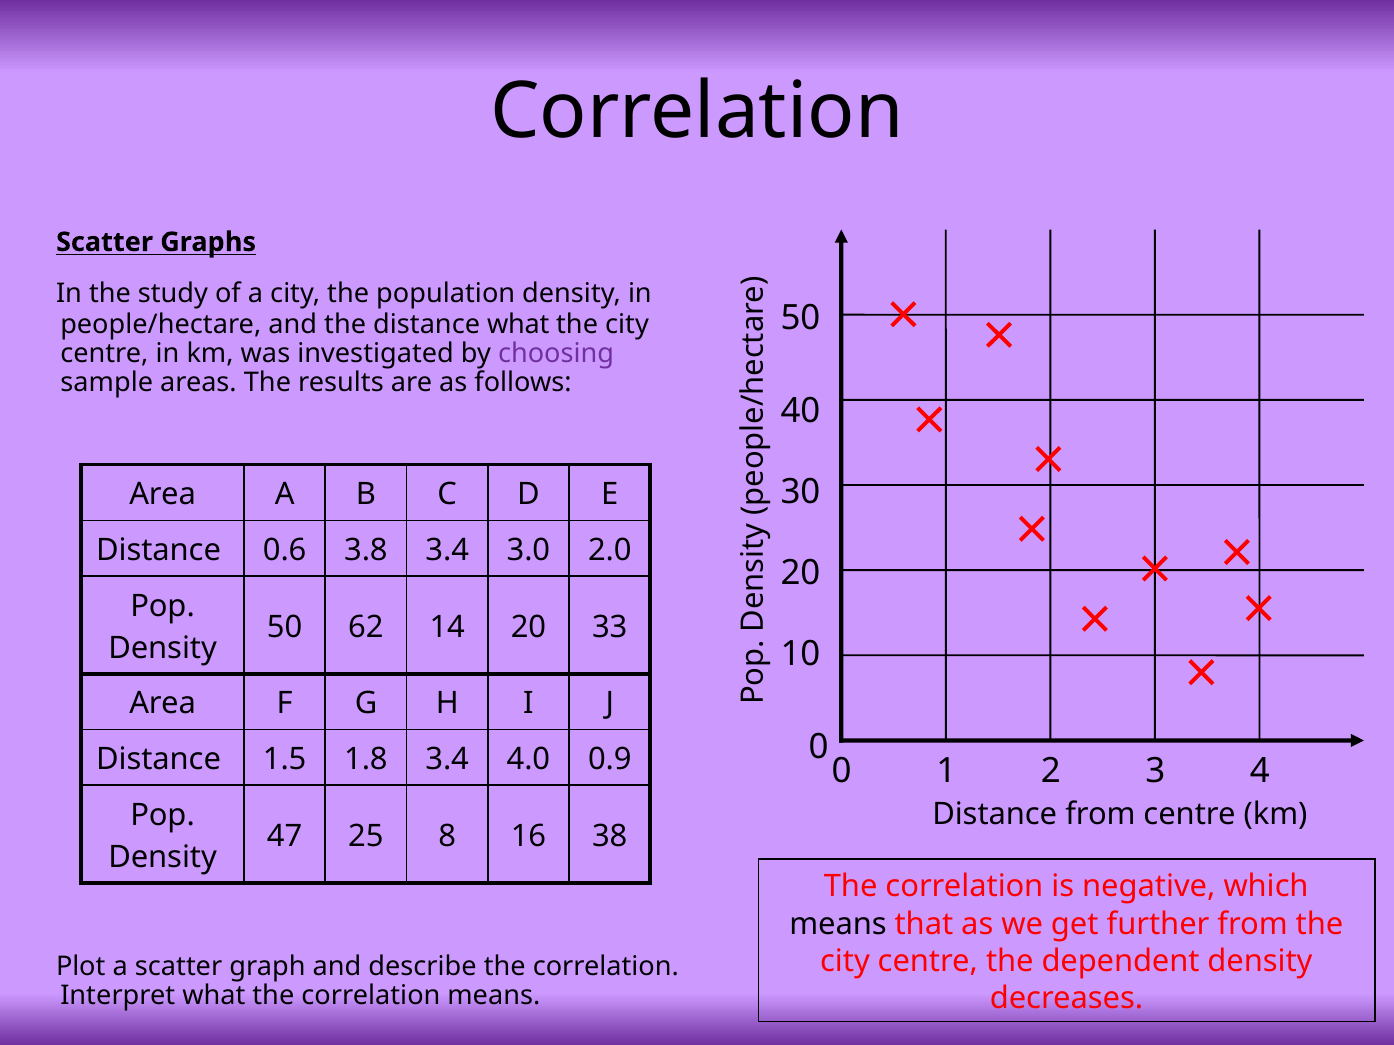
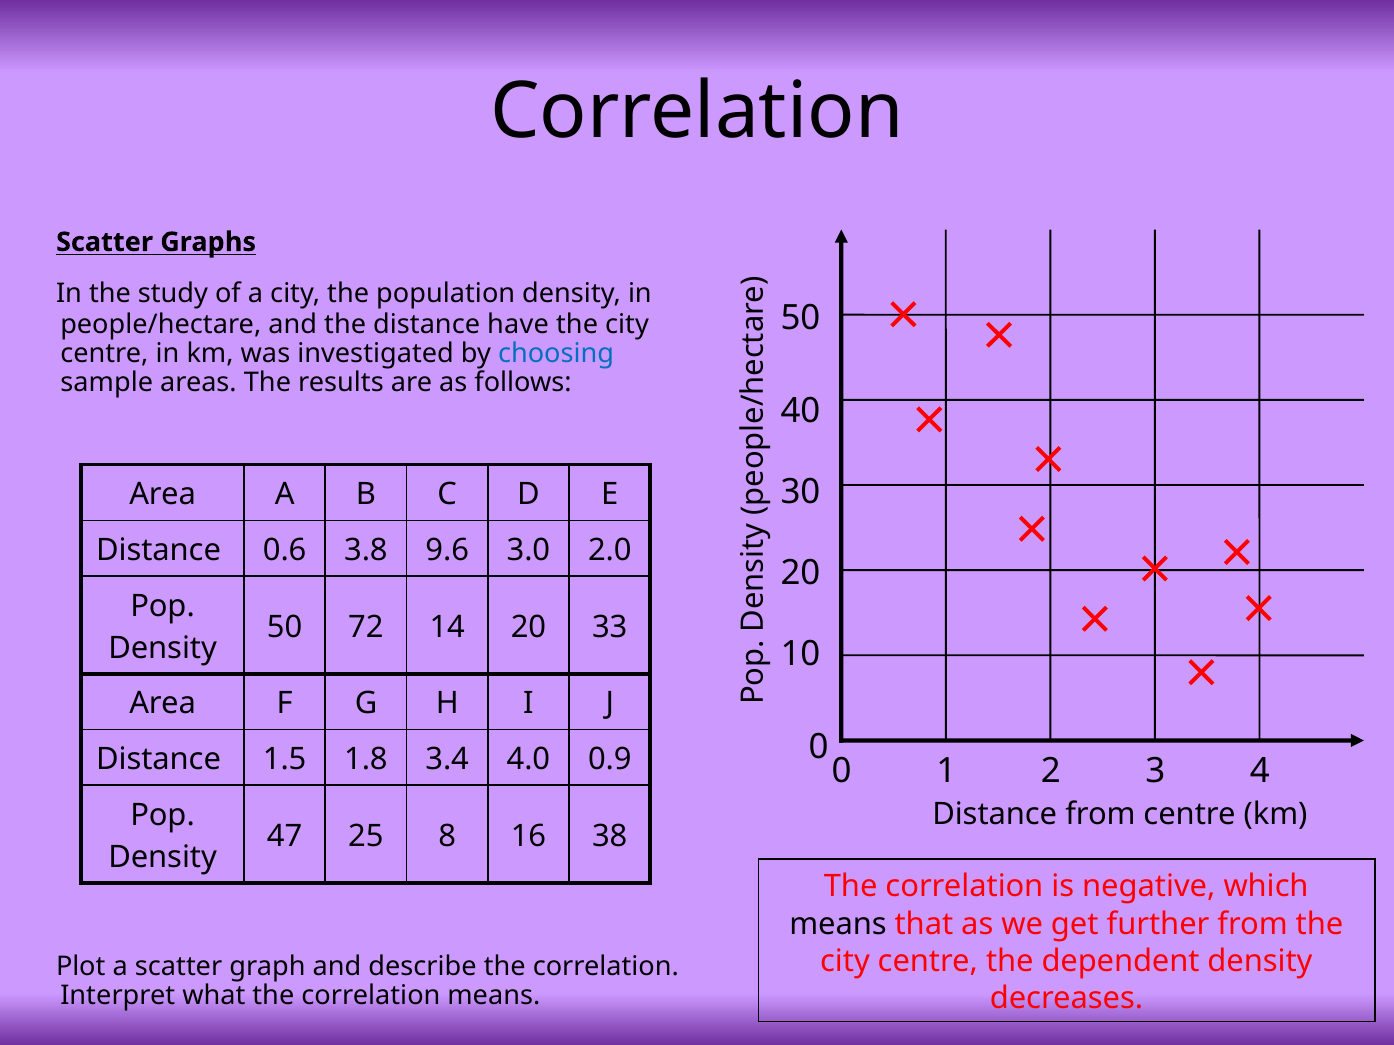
distance what: what -> have
choosing colour: purple -> blue
3.8 3.4: 3.4 -> 9.6
62: 62 -> 72
